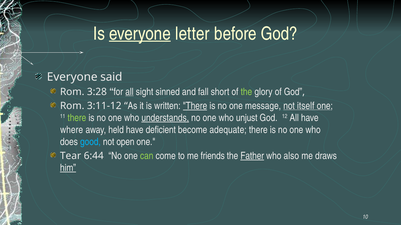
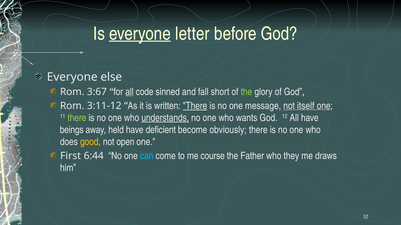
said: said -> else
3:28: 3:28 -> 3:67
sight: sight -> code
unjust: unjust -> wants
where: where -> beings
adequate: adequate -> obviously
good colour: light blue -> yellow
Tear: Tear -> First
can colour: light green -> light blue
friends: friends -> course
Father underline: present -> none
also: also -> they
him underline: present -> none
